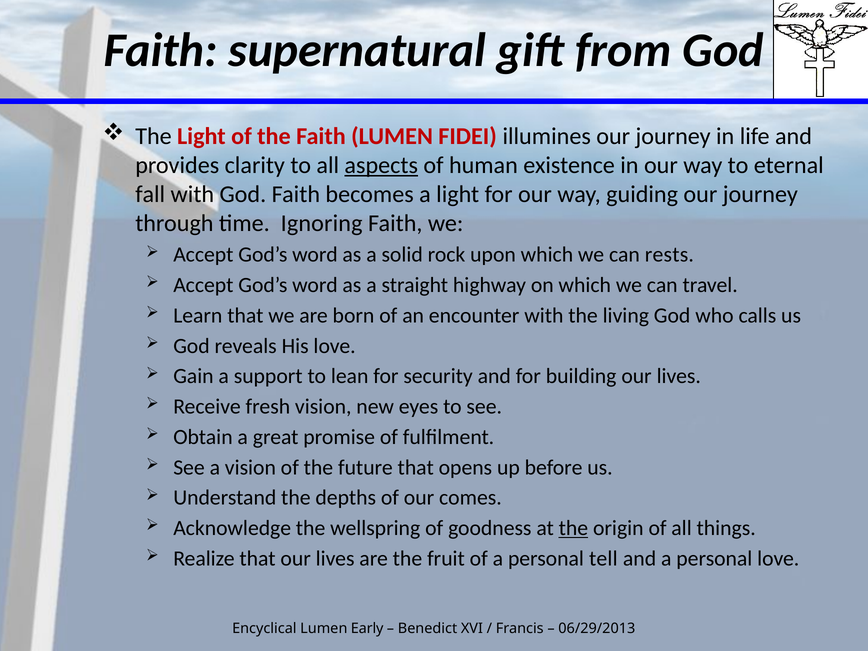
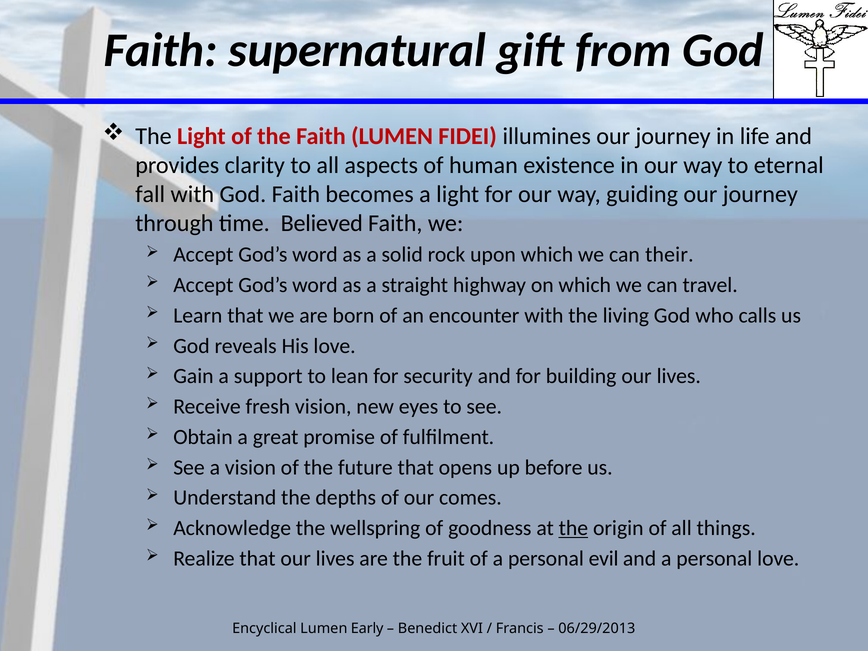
aspects underline: present -> none
Ignoring: Ignoring -> Believed
rests: rests -> their
tell: tell -> evil
